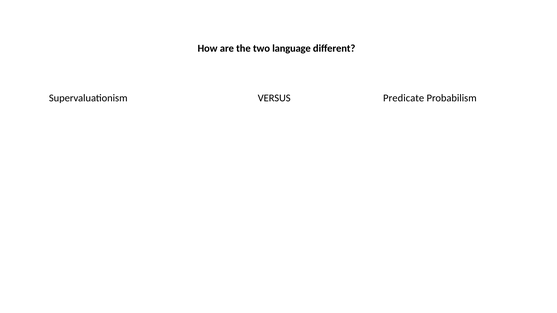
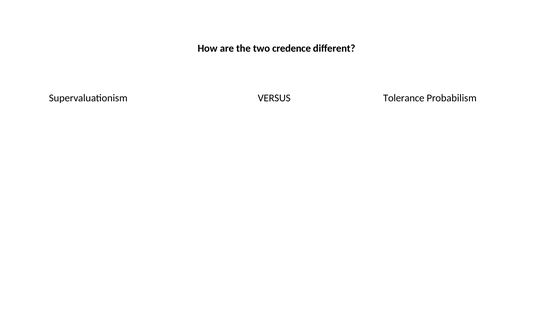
language: language -> credence
Predicate: Predicate -> Tolerance
